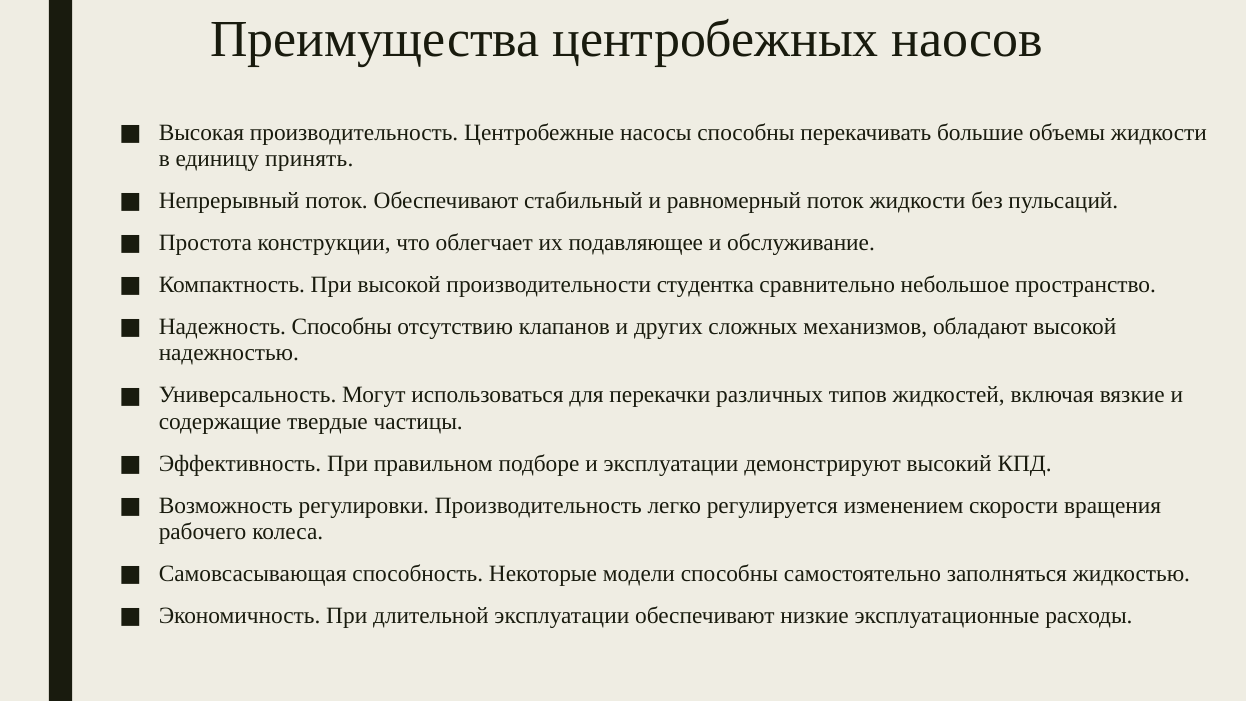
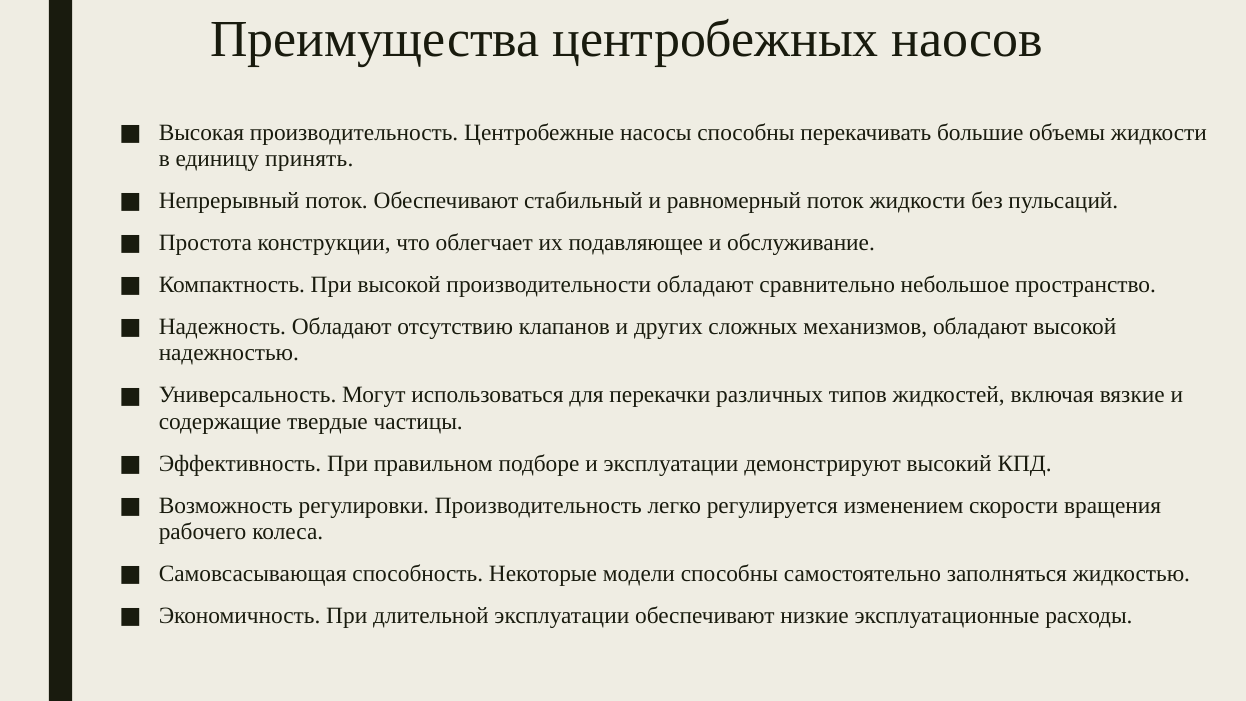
производительности студентка: студентка -> обладают
Надежность Способны: Способны -> Обладают
